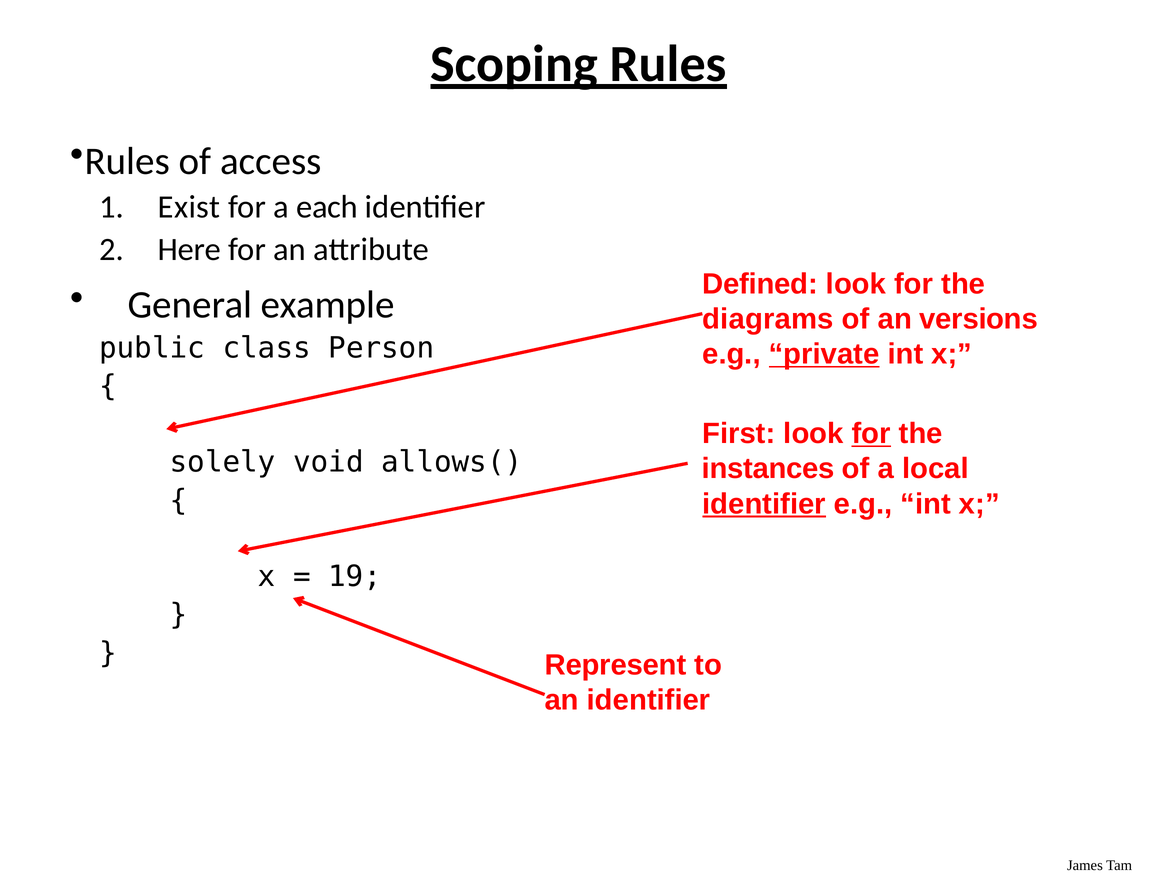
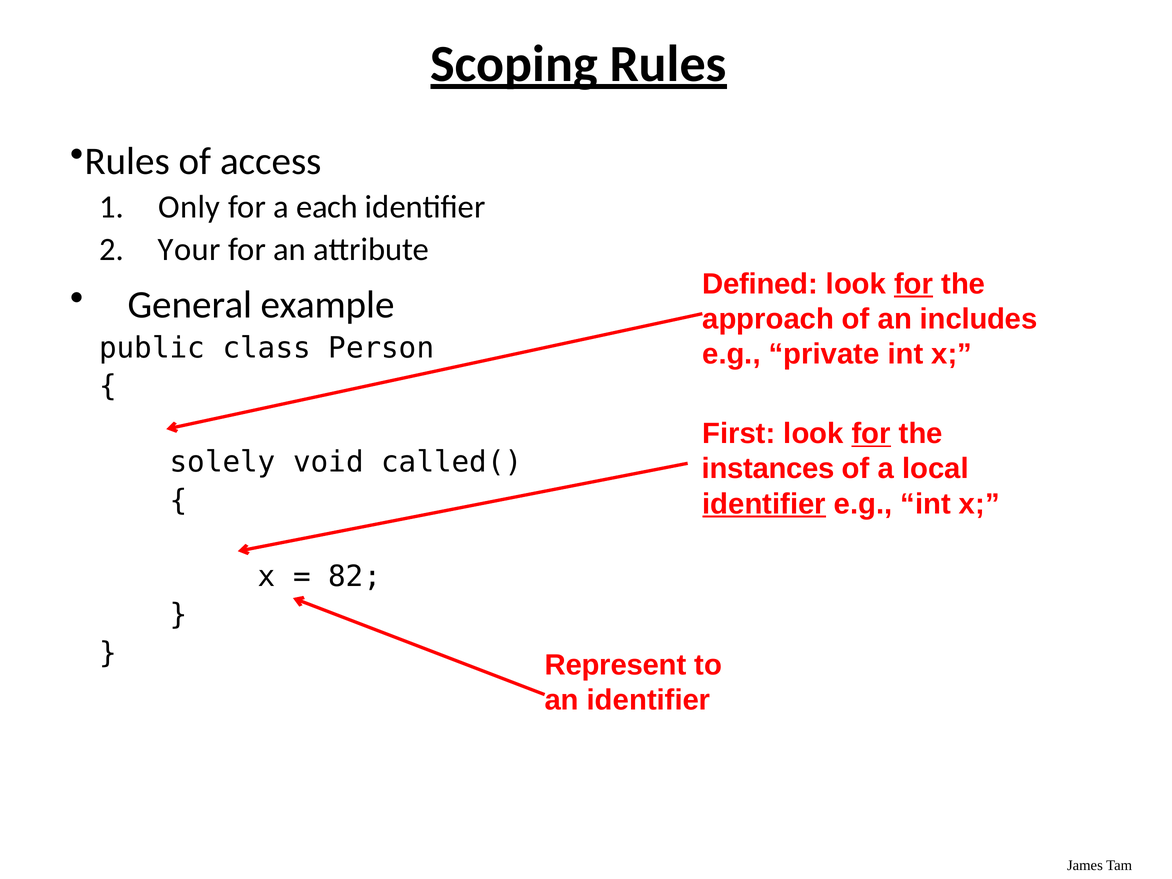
Exist: Exist -> Only
Here: Here -> Your
for at (914, 284) underline: none -> present
diagrams: diagrams -> approach
versions: versions -> includes
private underline: present -> none
allows(: allows( -> called(
19: 19 -> 82
